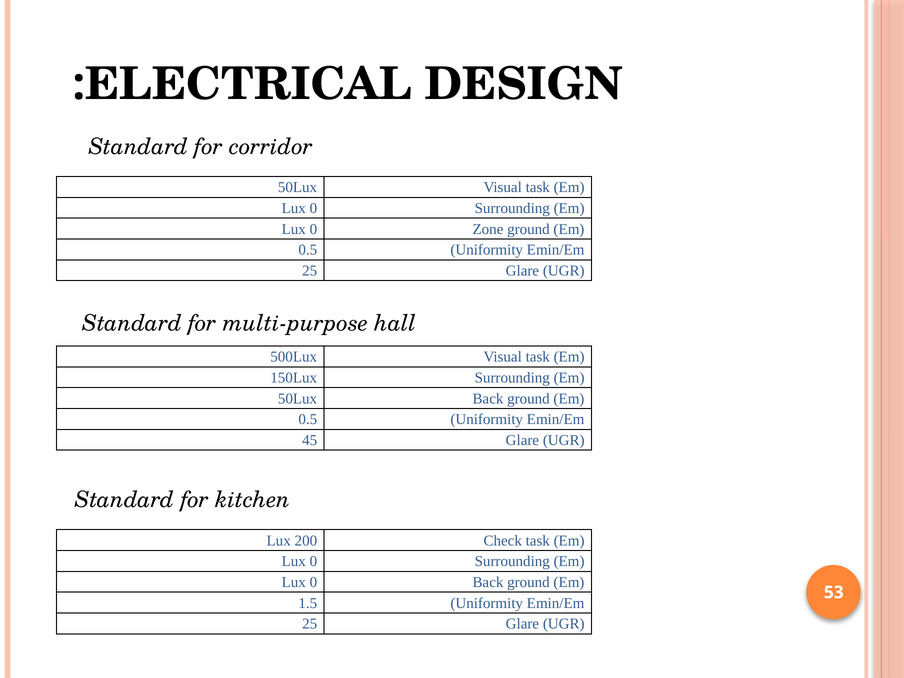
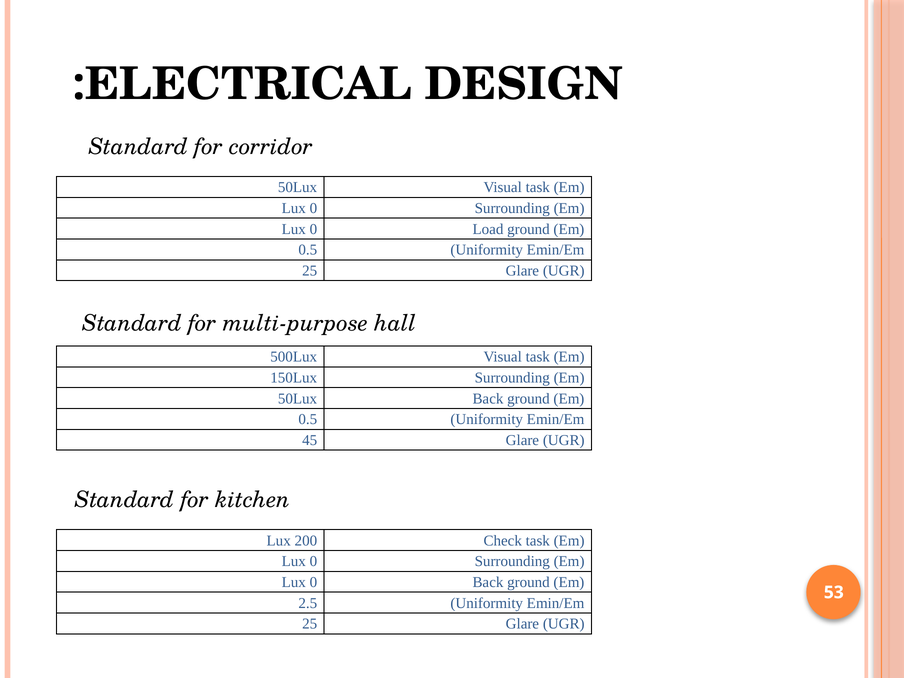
Zone: Zone -> Load
1.5: 1.5 -> 2.5
